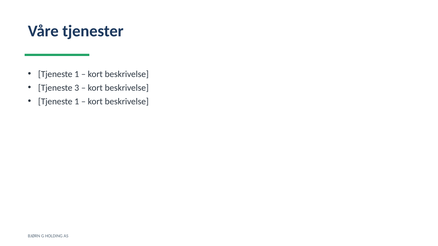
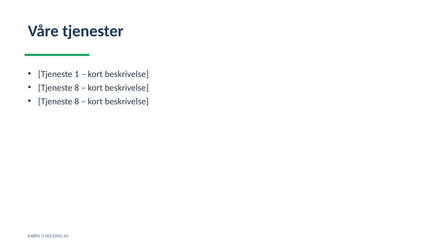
3 at (77, 88): 3 -> 8
1 at (77, 102): 1 -> 8
